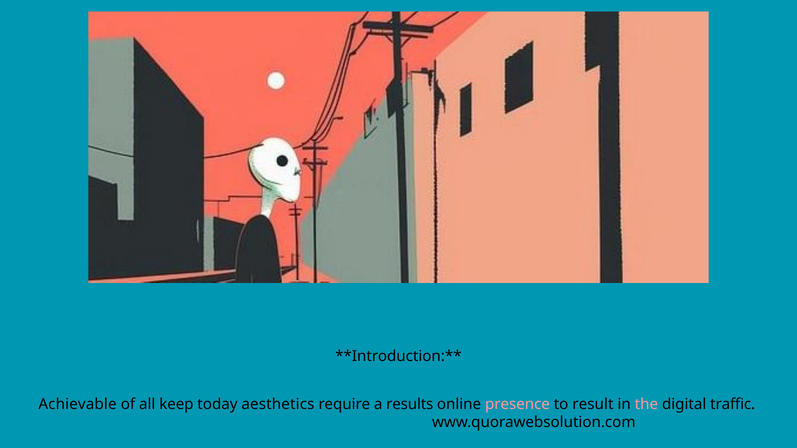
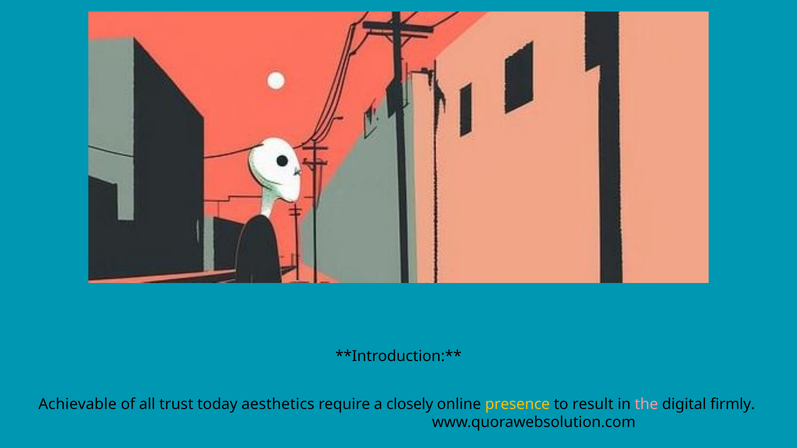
keep: keep -> trust
results: results -> closely
presence colour: pink -> yellow
traffic: traffic -> firmly
